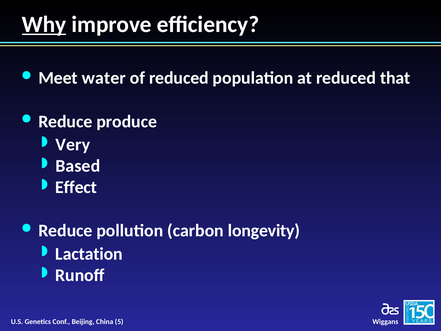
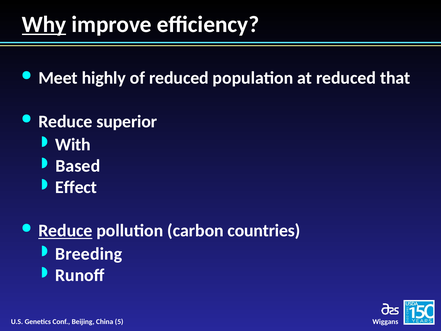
water: water -> highly
produce: produce -> superior
Very: Very -> With
Reduce at (65, 231) underline: none -> present
longevity: longevity -> countries
Lactation: Lactation -> Breeding
